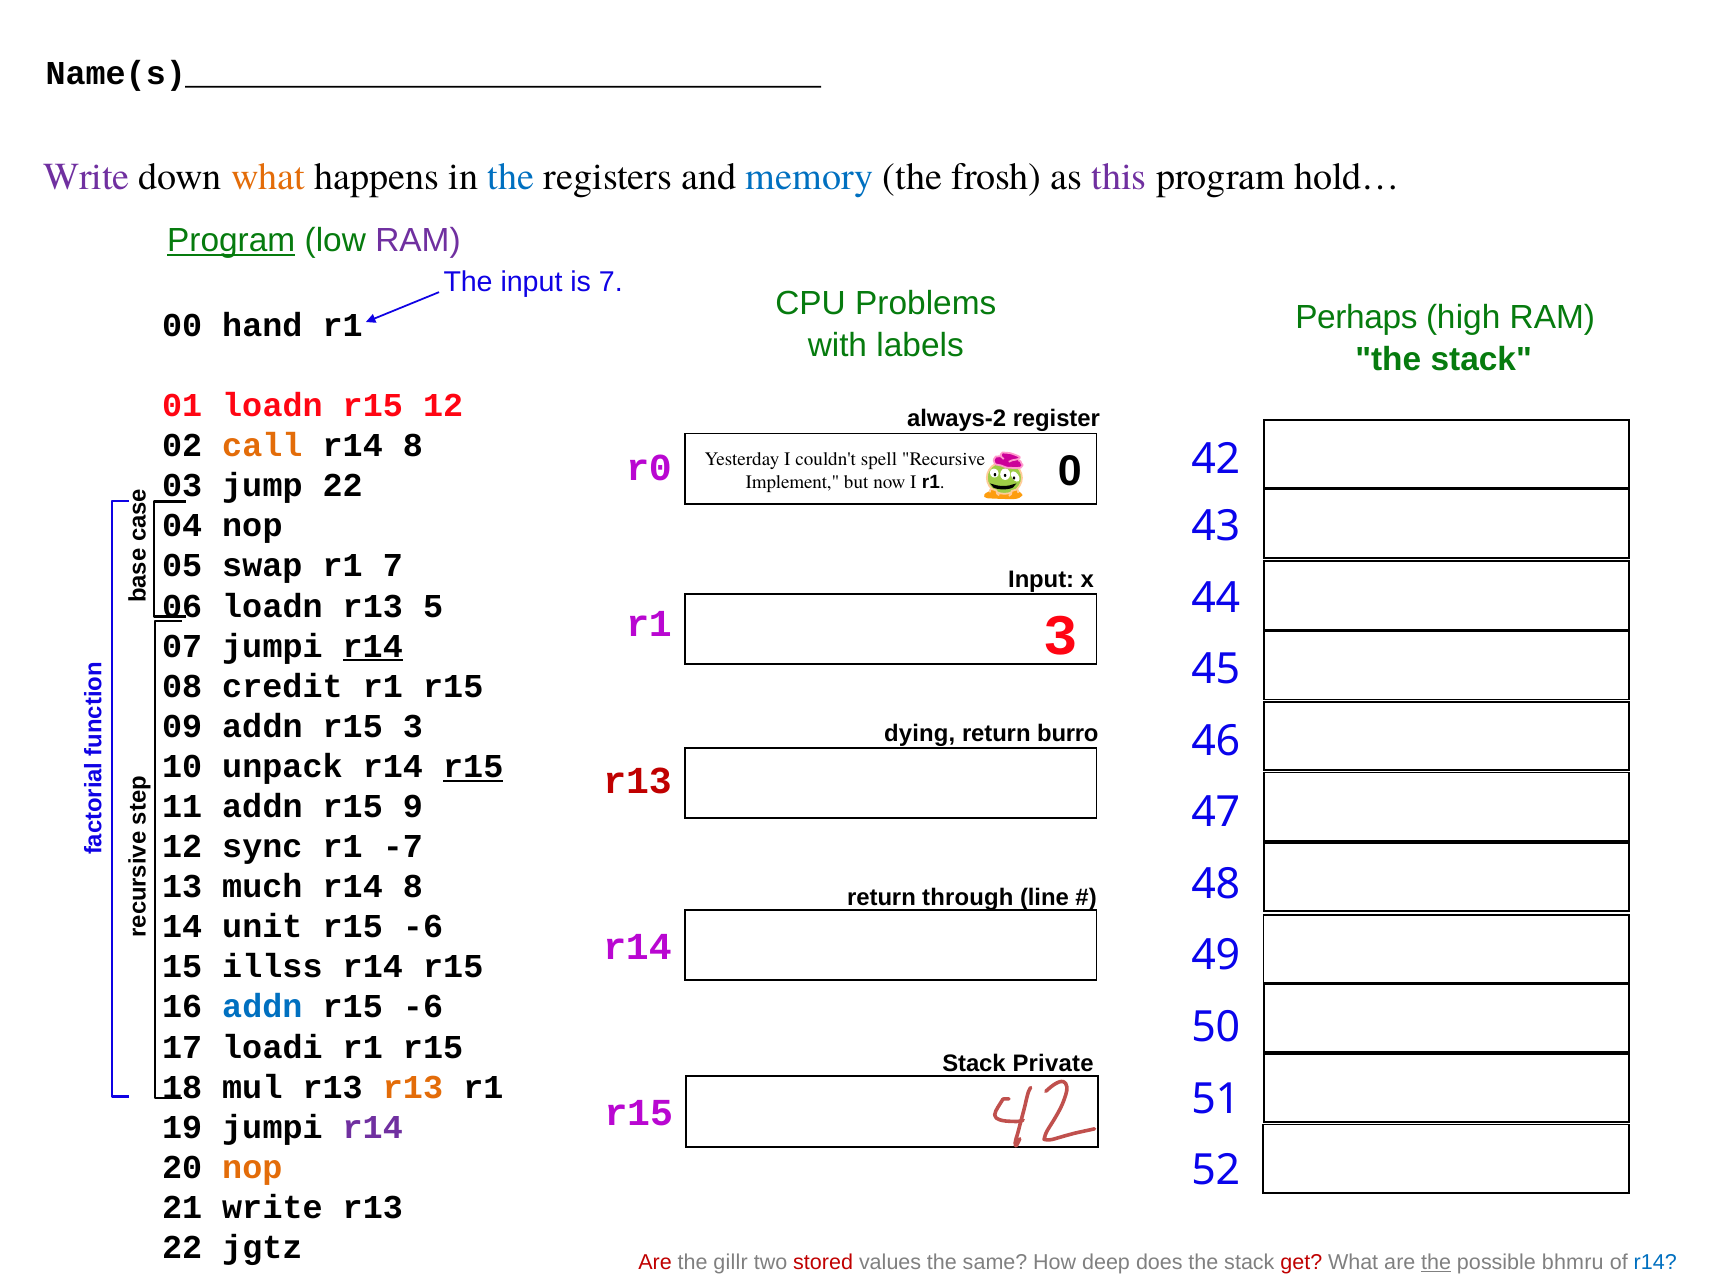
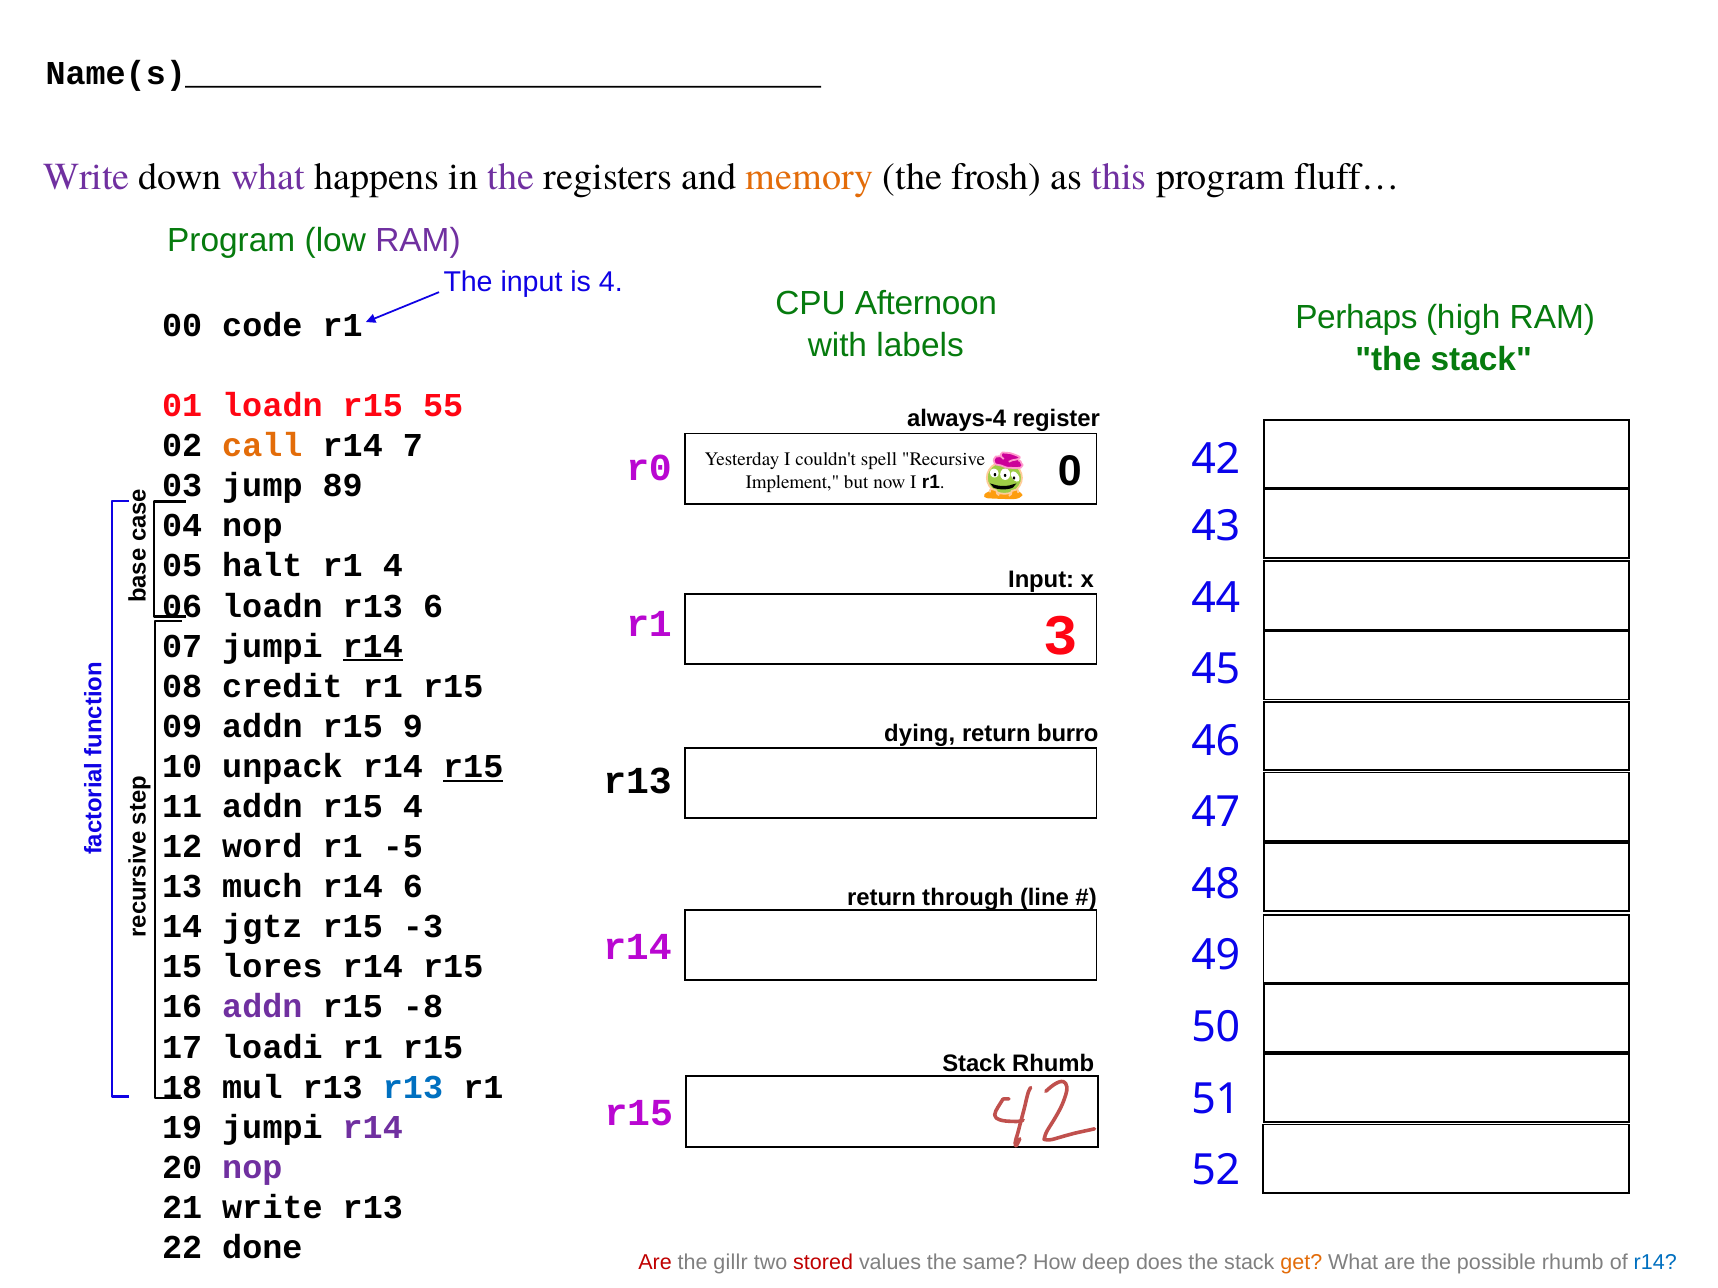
what at (268, 177) colour: orange -> purple
the at (511, 177) colour: blue -> purple
memory colour: blue -> orange
hold…: hold… -> fluff…
Program at (231, 240) underline: present -> none
is 7: 7 -> 4
Problems: Problems -> Afternoon
hand: hand -> code
r15 12: 12 -> 55
always-2: always-2 -> always-4
8 at (413, 446): 8 -> 7
jump 22: 22 -> 89
swap: swap -> halt
r1 7: 7 -> 4
r13 5: 5 -> 6
r15 3: 3 -> 9
r13 at (638, 781) colour: red -> black
r15 9: 9 -> 4
sync: sync -> word
-7: -7 -> -5
8 at (413, 887): 8 -> 6
unit: unit -> jgtz
-6 at (423, 927): -6 -> -3
illss: illss -> lores
addn at (262, 1007) colour: blue -> purple
-6 at (423, 1007): -6 -> -8
Stack Private: Private -> Rhumb
r13 at (413, 1088) colour: orange -> blue
nop at (252, 1168) colour: orange -> purple
jgtz: jgtz -> done
get colour: red -> orange
the at (1436, 1262) underline: present -> none
possible bhmru: bhmru -> rhumb
